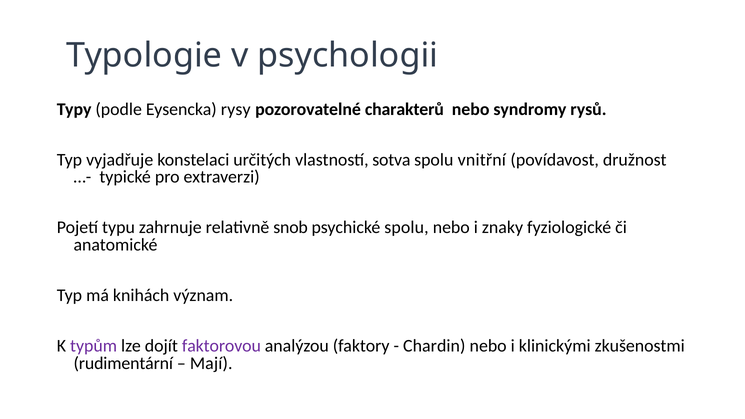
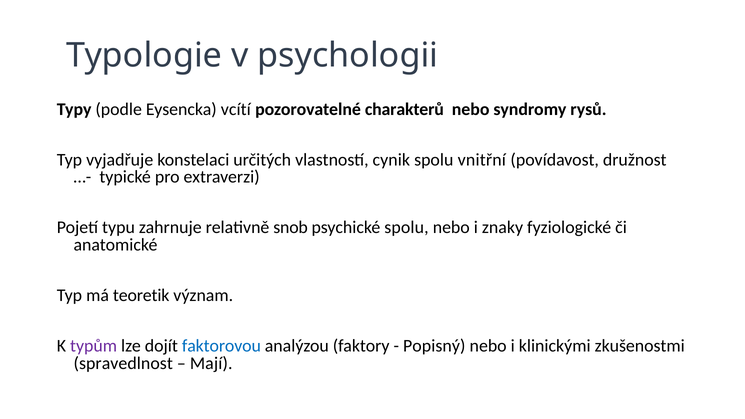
rysy: rysy -> vcítí
sotva: sotva -> cynik
knihách: knihách -> teoretik
faktorovou colour: purple -> blue
Chardin: Chardin -> Popisný
rudimentární: rudimentární -> spravedlnost
